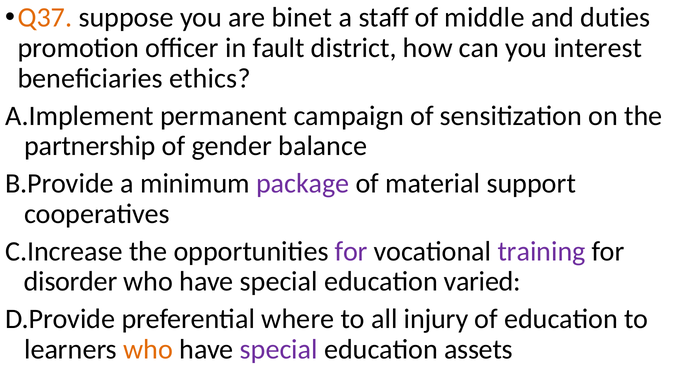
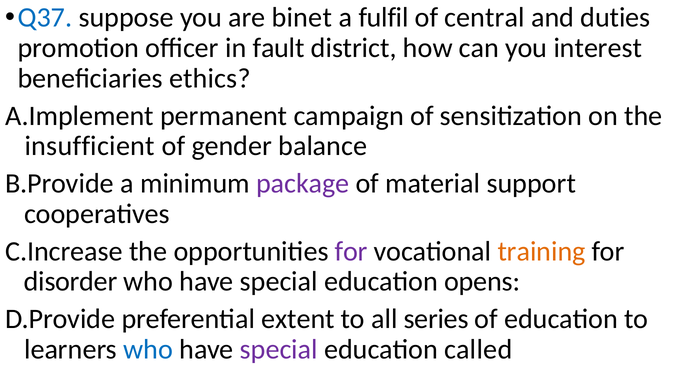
Q37 colour: orange -> blue
staff: staff -> fulfil
middle: middle -> central
partnership: partnership -> insufficient
training colour: purple -> orange
varied: varied -> opens
where: where -> extent
injury: injury -> series
who at (148, 350) colour: orange -> blue
assets: assets -> called
